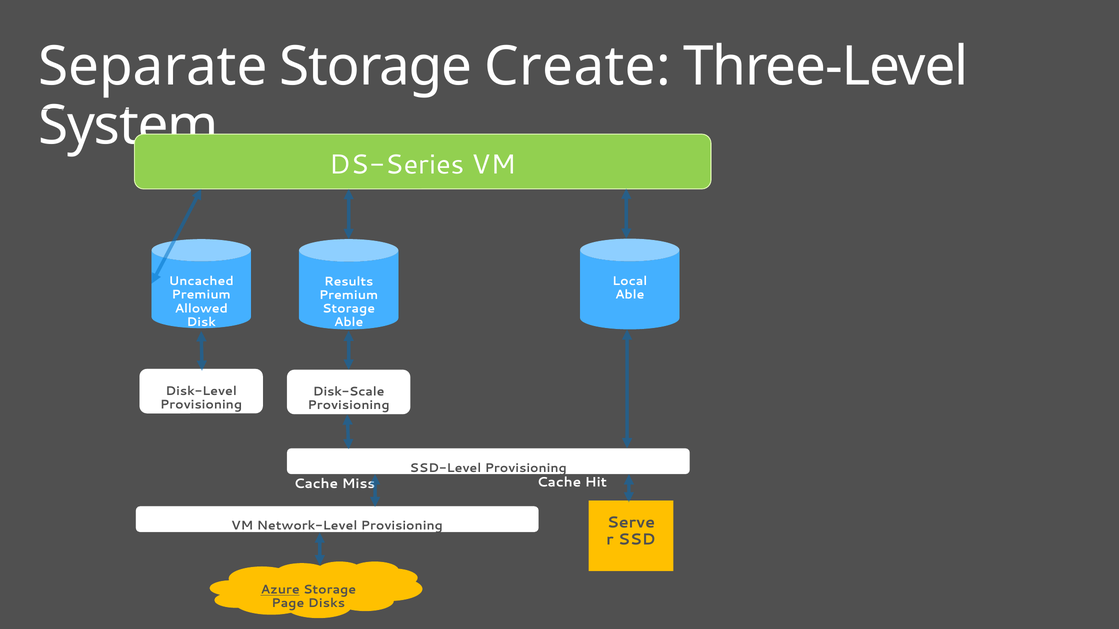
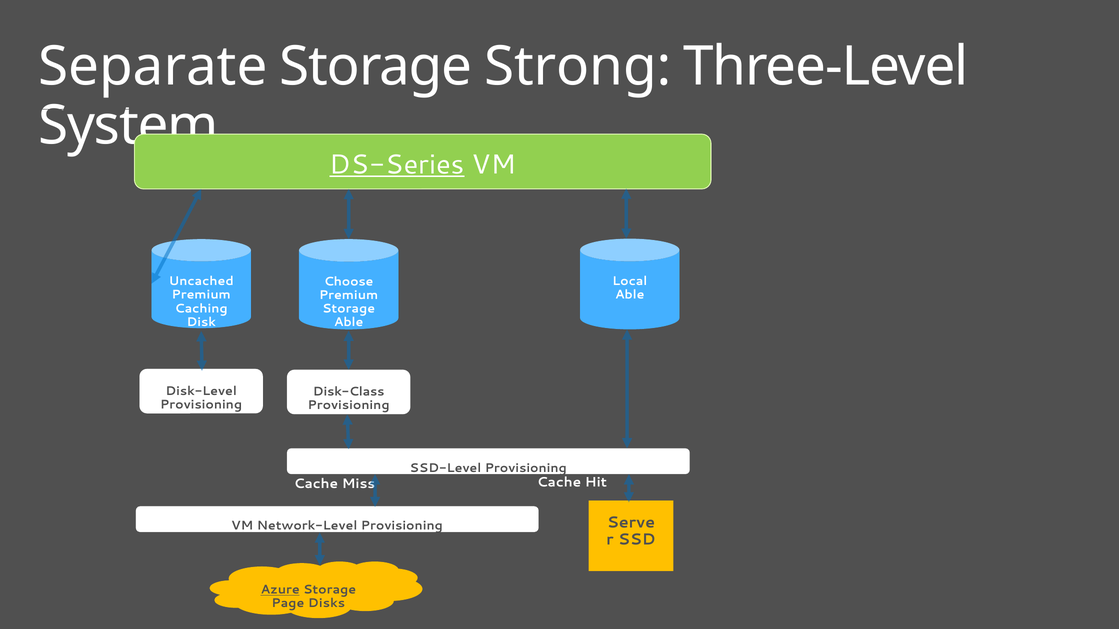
Create: Create -> Strong
DS-Series underline: none -> present
Results: Results -> Choose
Allowed: Allowed -> Caching
Disk-Scale: Disk-Scale -> Disk-Class
